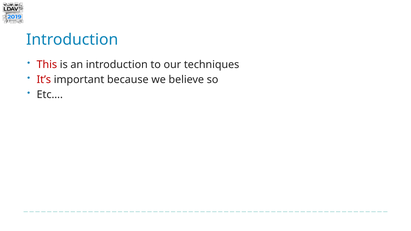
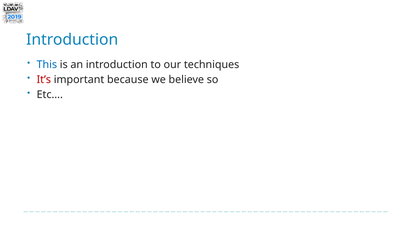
This colour: red -> blue
